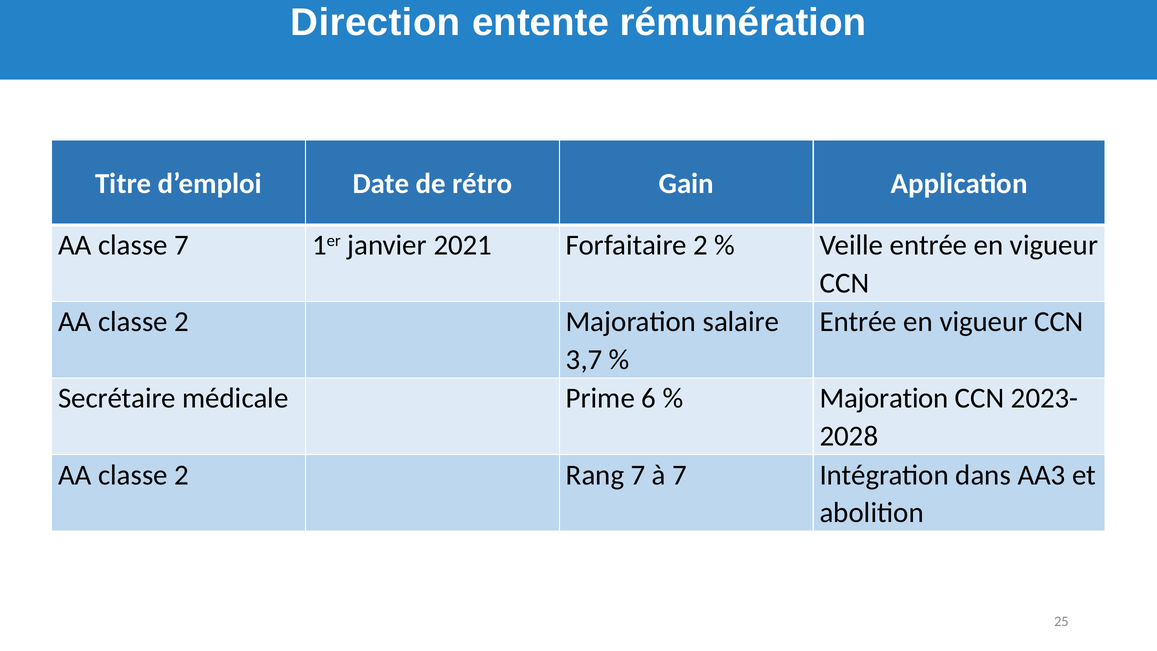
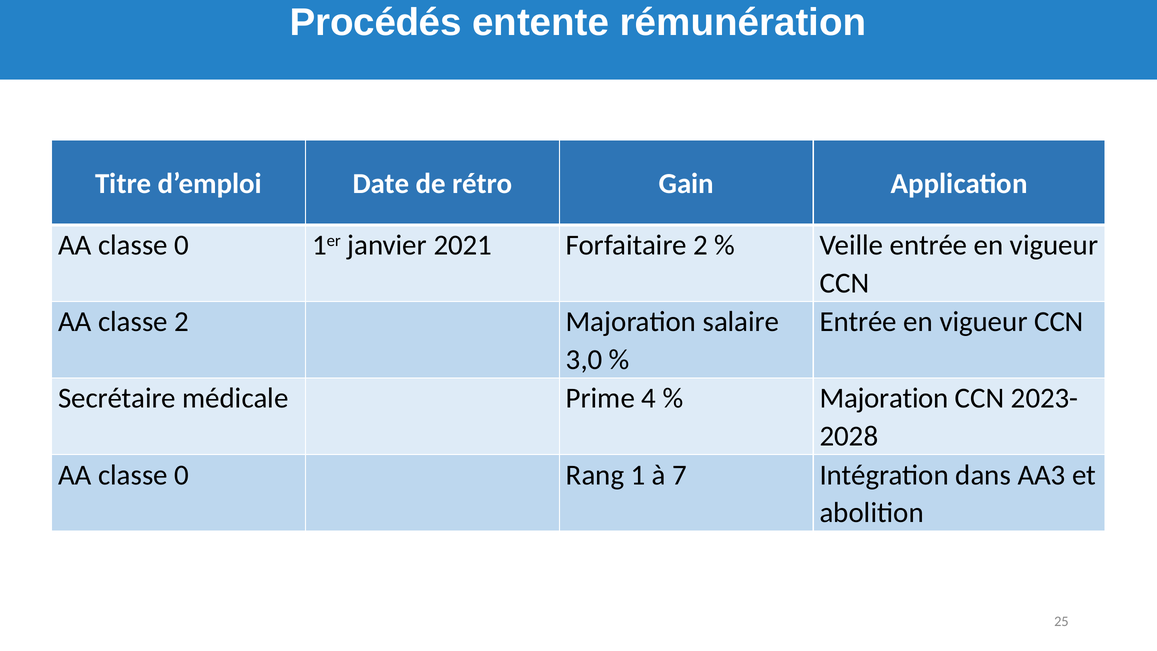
Direction: Direction -> Procédés
7 at (182, 245): 7 -> 0
3,7: 3,7 -> 3,0
6: 6 -> 4
2 at (182, 475): 2 -> 0
Rang 7: 7 -> 1
